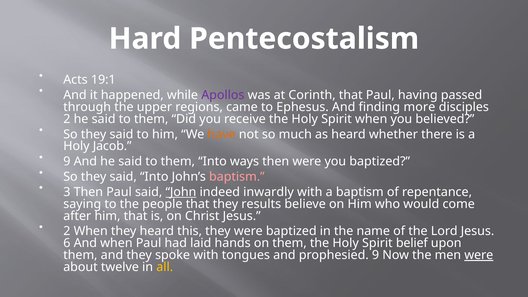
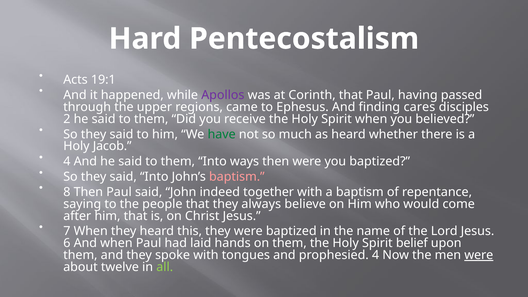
more: more -> cares
have colour: orange -> green
9 at (67, 161): 9 -> 4
3: 3 -> 8
John underline: present -> none
inwardly: inwardly -> together
results: results -> always
2 at (67, 231): 2 -> 7
prophesied 9: 9 -> 4
all colour: yellow -> light green
